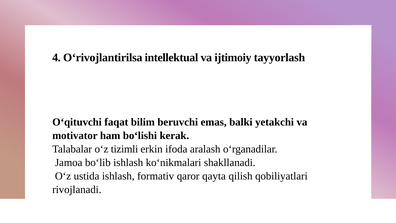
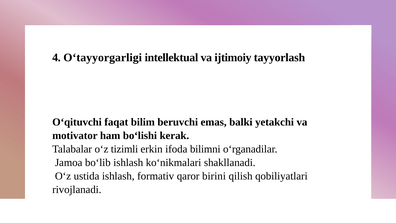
O‘rivojlantirilsa: O‘rivojlantirilsa -> O‘tayyorgarligi
aralash: aralash -> bilimni
qayta: qayta -> birini
